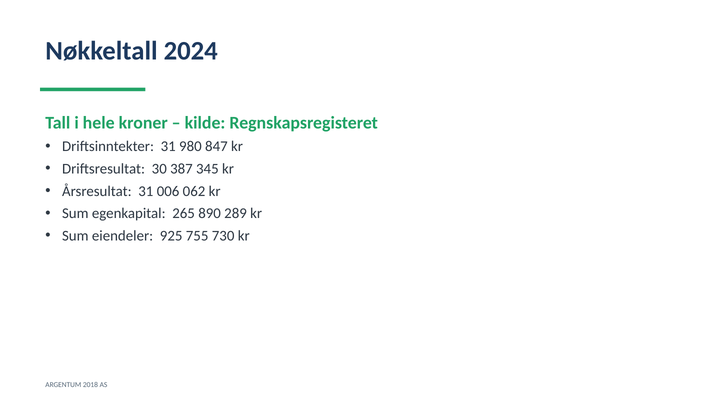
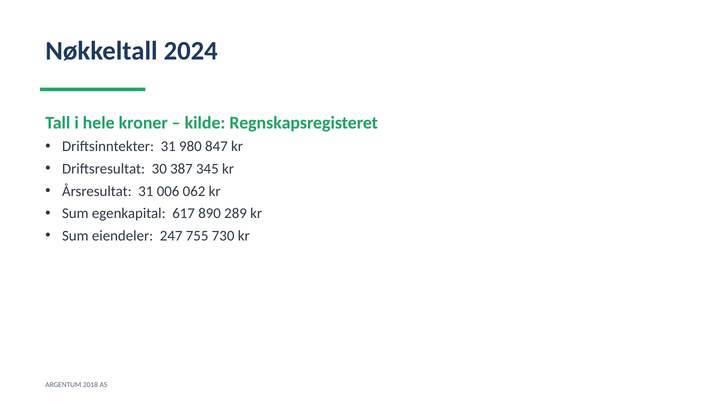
265: 265 -> 617
925: 925 -> 247
